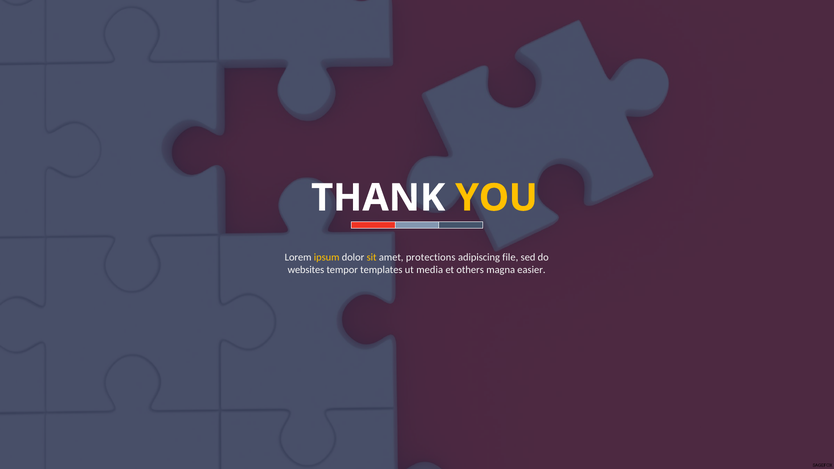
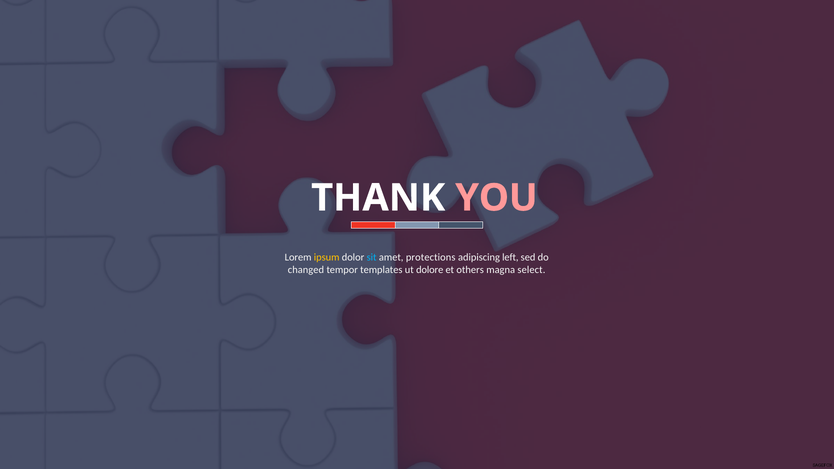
YOU colour: yellow -> pink
sit colour: yellow -> light blue
file: file -> left
websites: websites -> changed
media: media -> dolore
easier: easier -> select
